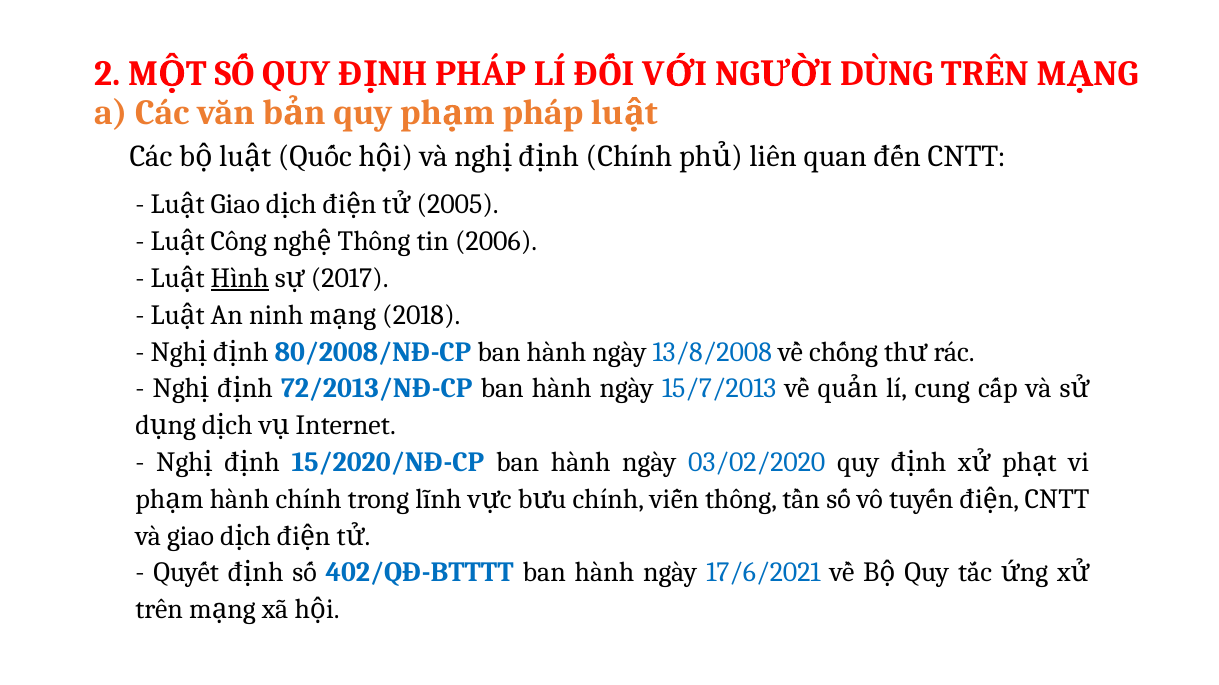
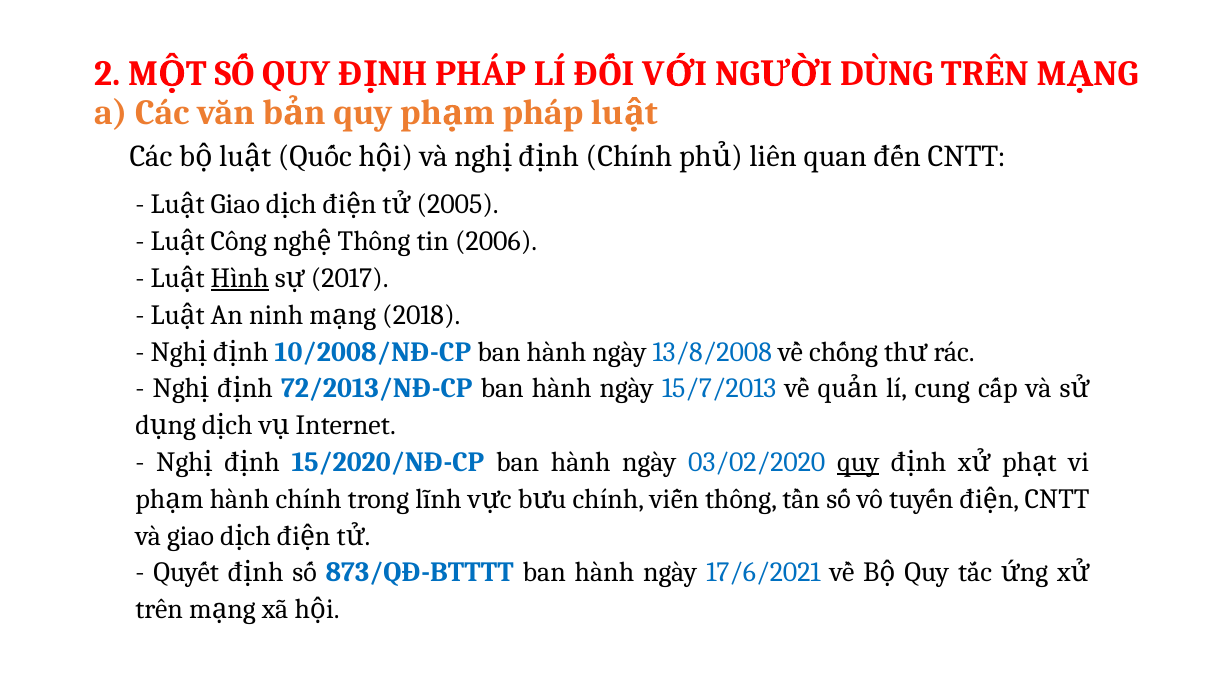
80/2008/NĐ-CP: 80/2008/NĐ-CP -> 10/2008/NĐ-CP
quy at (858, 463) underline: none -> present
402/QĐ-BTTTT: 402/QĐ-BTTTT -> 873/QĐ-BTTTT
